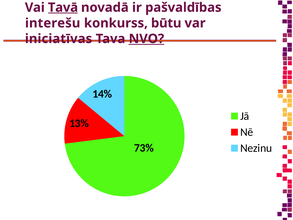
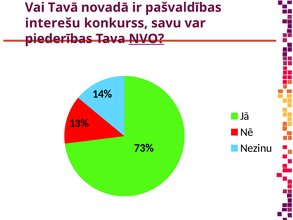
Tavā underline: present -> none
būtu: būtu -> savu
iniciatīvas: iniciatīvas -> piederības
